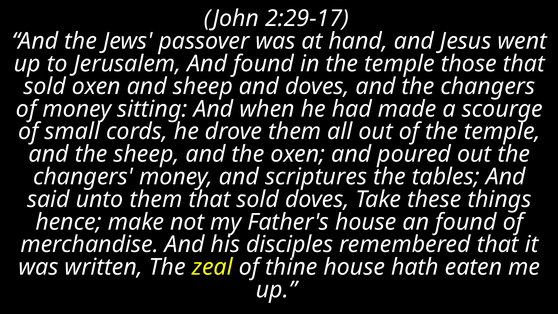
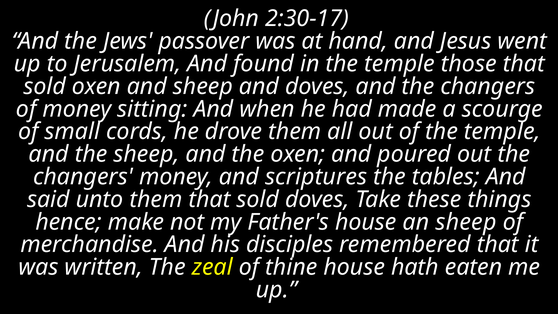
2:29-17: 2:29-17 -> 2:30-17
an found: found -> sheep
